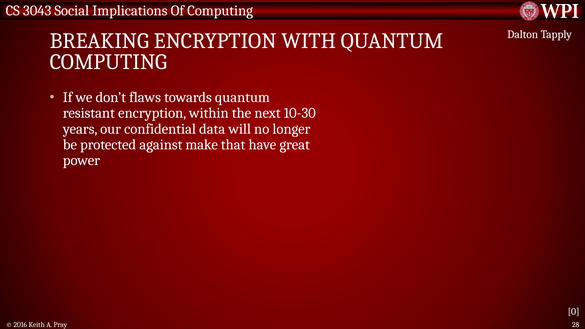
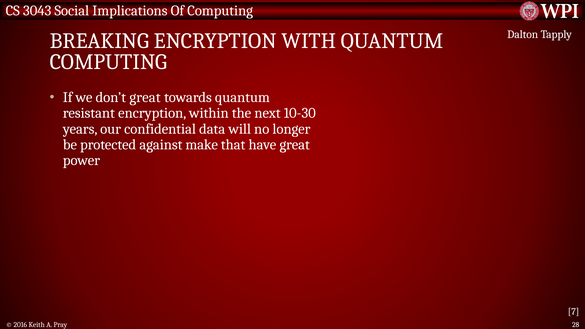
don’t flaws: flaws -> great
0: 0 -> 7
